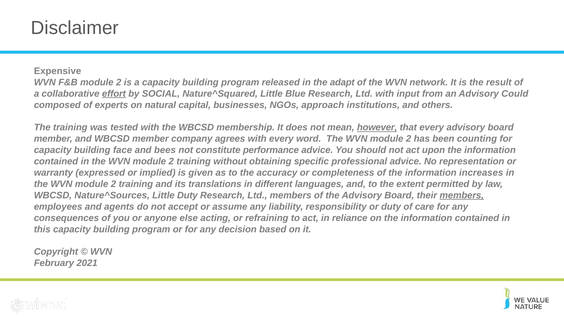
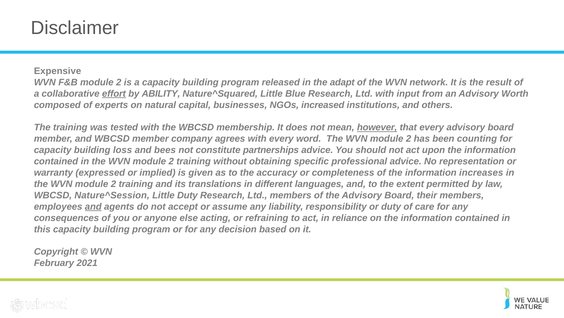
SOCIAL: SOCIAL -> ABILITY
Could: Could -> Worth
approach: approach -> increased
face: face -> loss
performance: performance -> partnerships
Nature^Sources: Nature^Sources -> Nature^Session
members at (462, 195) underline: present -> none
and at (93, 206) underline: none -> present
